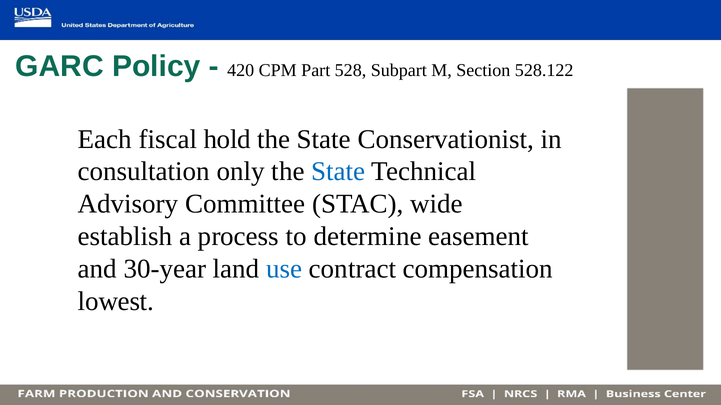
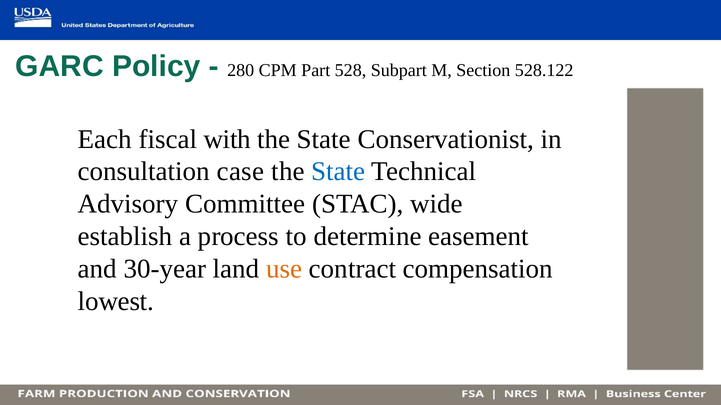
420: 420 -> 280
hold: hold -> with
only: only -> case
use colour: blue -> orange
